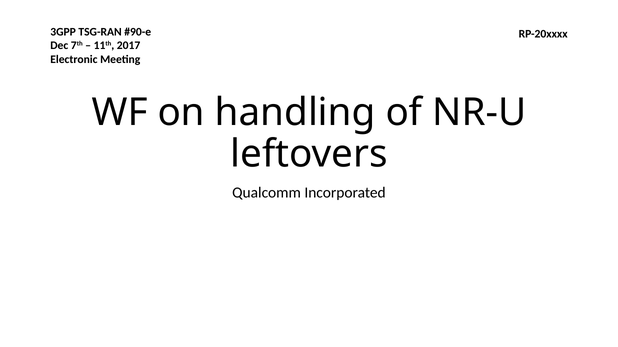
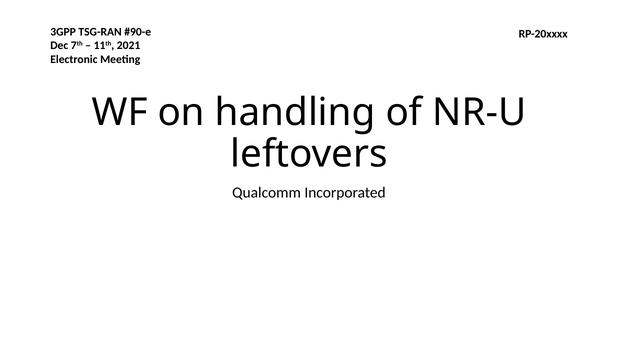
2017: 2017 -> 2021
